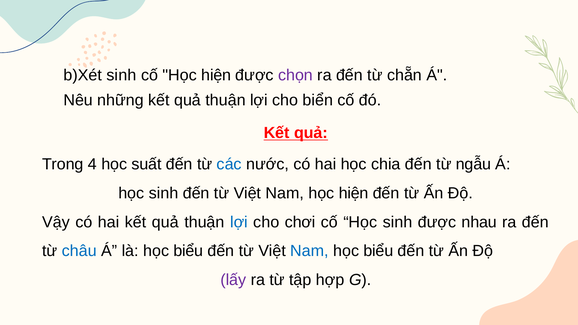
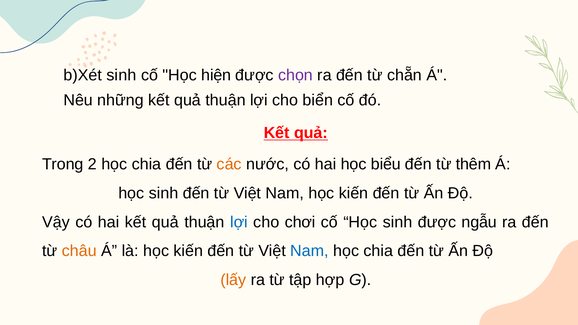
4: 4 -> 2
suất at (147, 164): suất -> chia
các colour: blue -> orange
chia: chia -> biểu
ngẫu: ngẫu -> thêm
Nam học hiện: hiện -> kiến
nhau: nhau -> ngẫu
châu colour: blue -> orange
là học biểu: biểu -> kiến
biểu at (378, 251): biểu -> chia
lấy colour: purple -> orange
